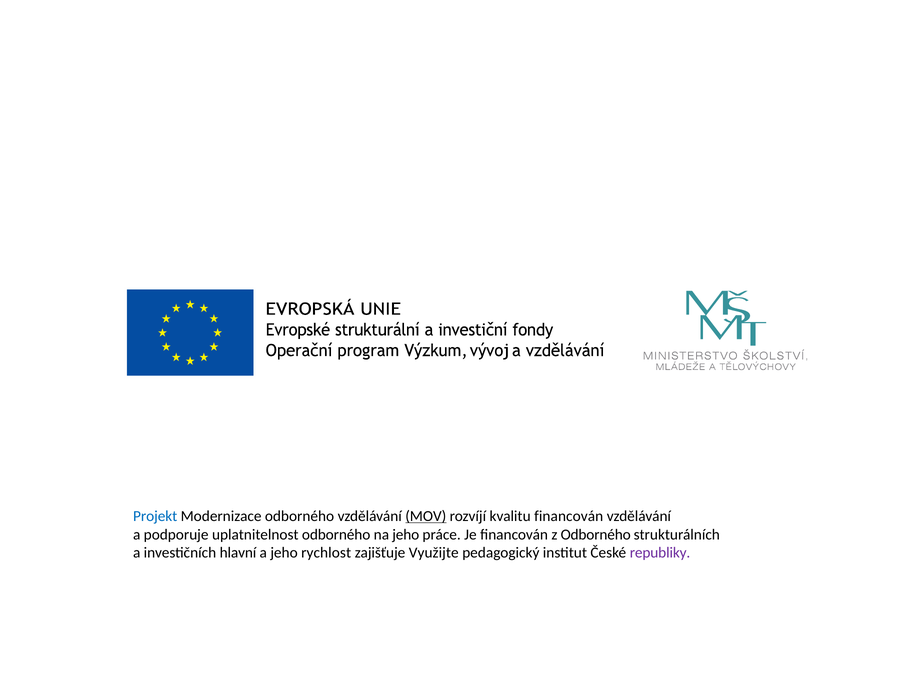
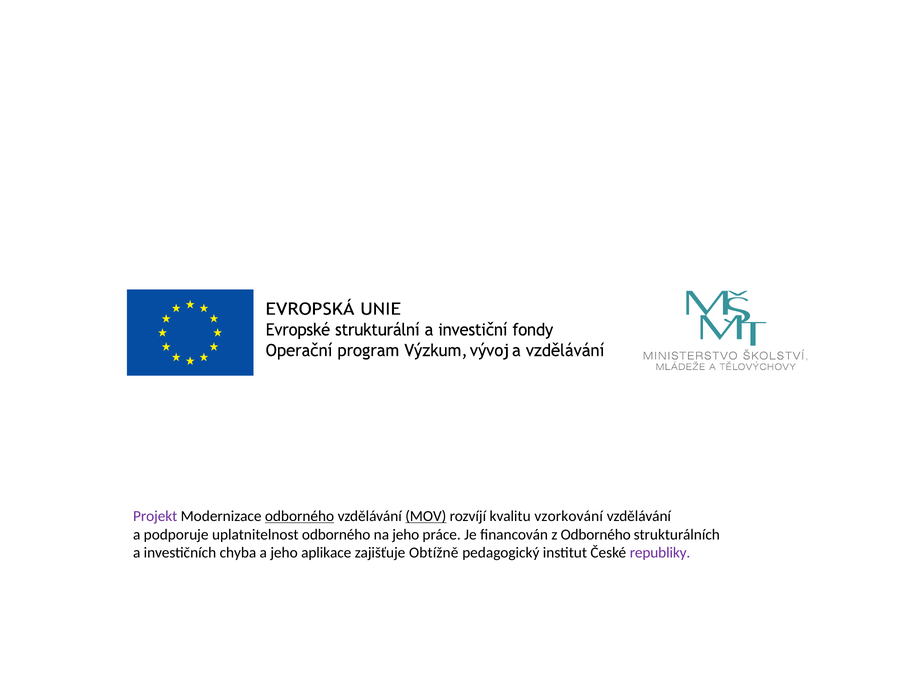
Projekt colour: blue -> purple
odborného at (300, 516) underline: none -> present
kvalitu financován: financován -> vzorkování
hlavní: hlavní -> chyba
rychlost: rychlost -> aplikace
Využijte: Využijte -> Obtížně
